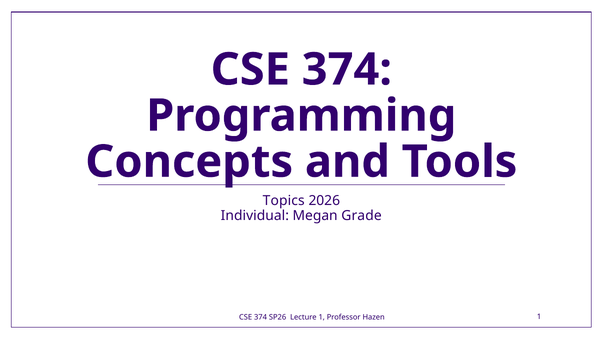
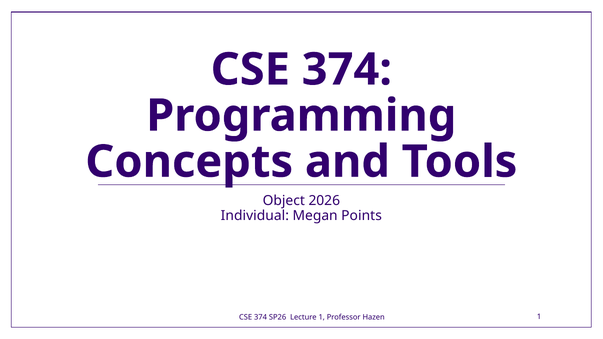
Topics: Topics -> Object
Grade: Grade -> Points
